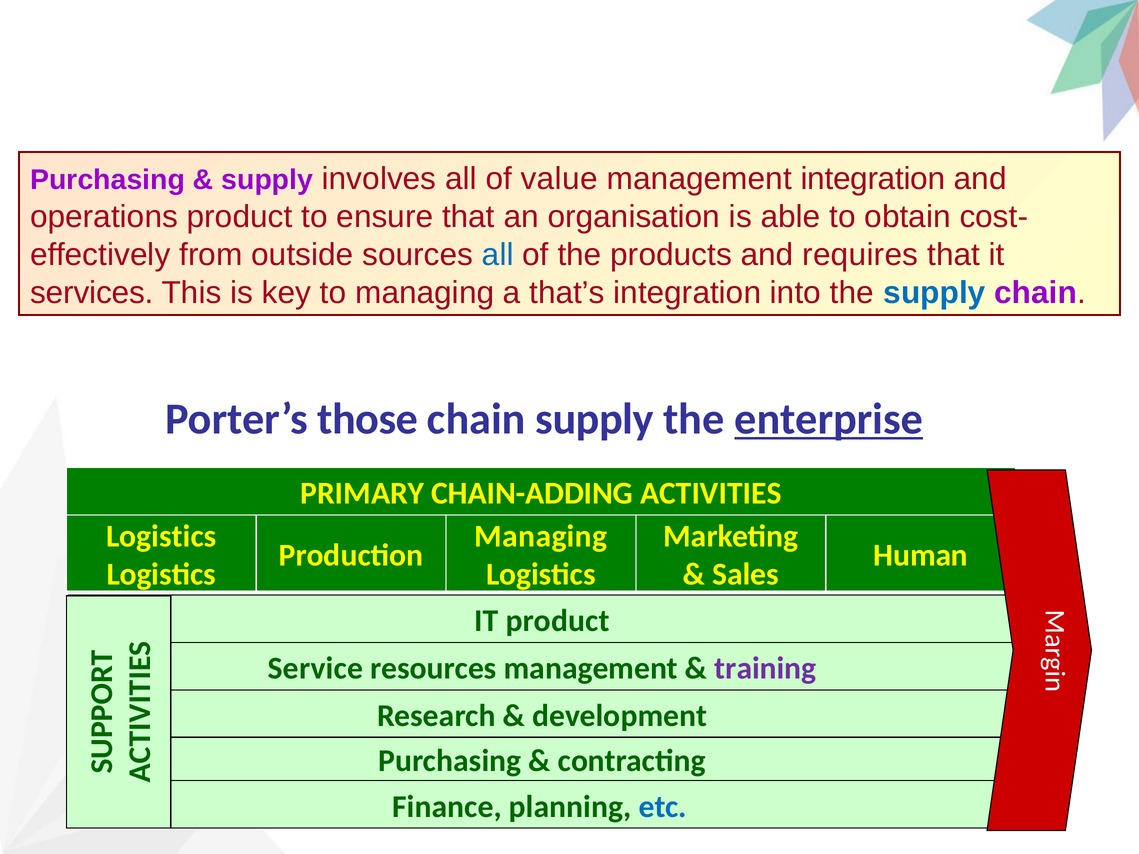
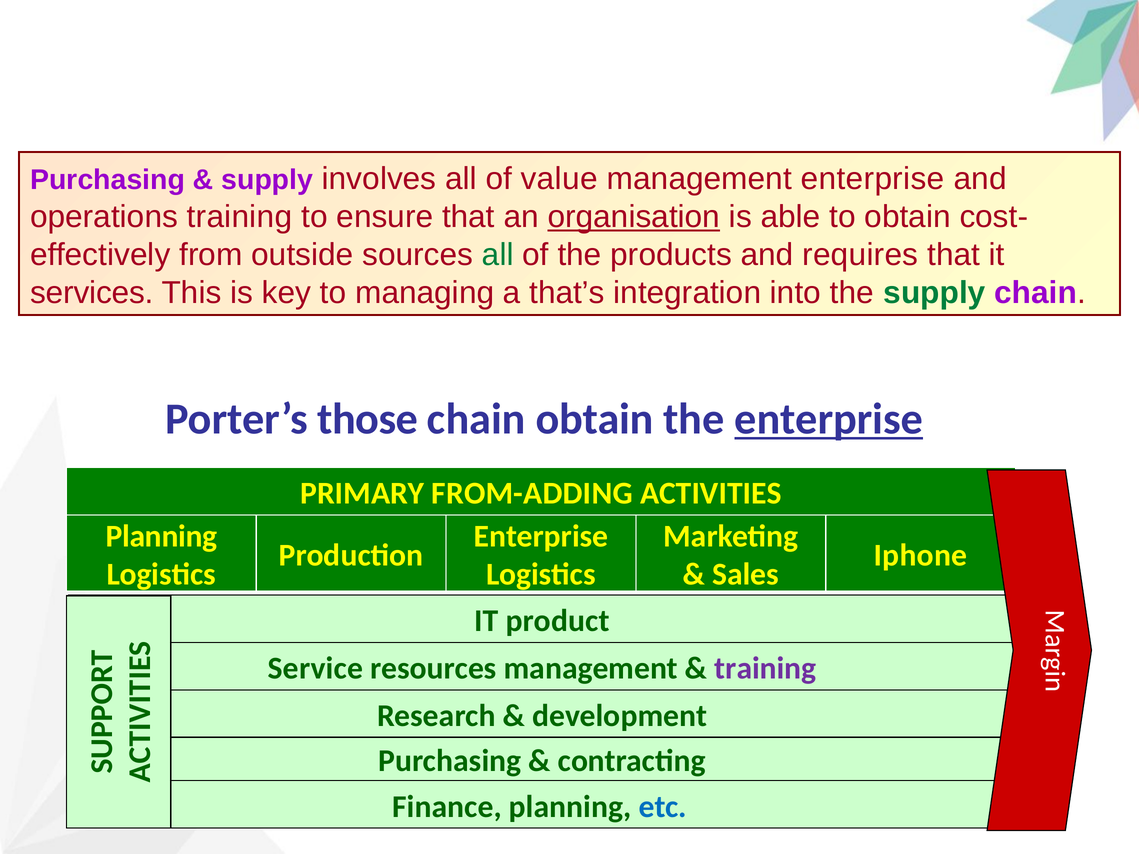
management integration: integration -> enterprise
operations product: product -> training
organisation underline: none -> present
all at (498, 255) colour: blue -> green
supply at (934, 293) colour: blue -> green
chain supply: supply -> obtain
CHAIN-ADDING: CHAIN-ADDING -> FROM-ADDING
Logistics at (161, 536): Logistics -> Planning
Managing at (541, 536): Managing -> Enterprise
Human: Human -> Iphone
